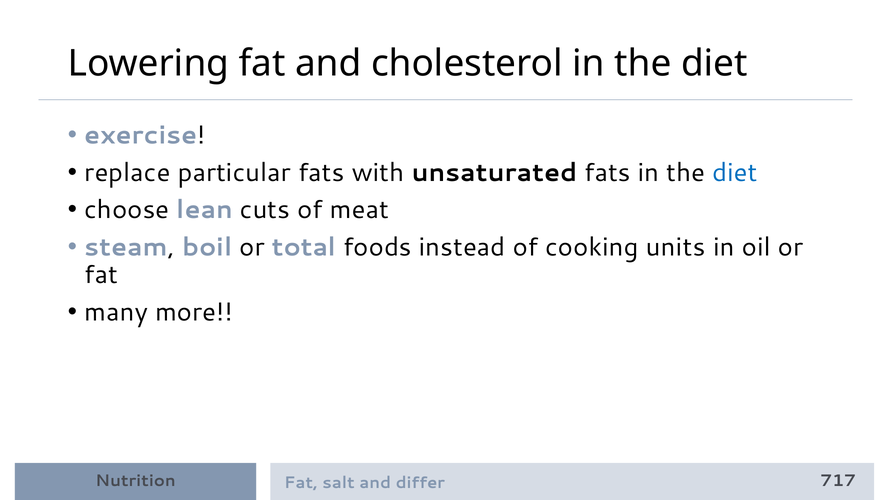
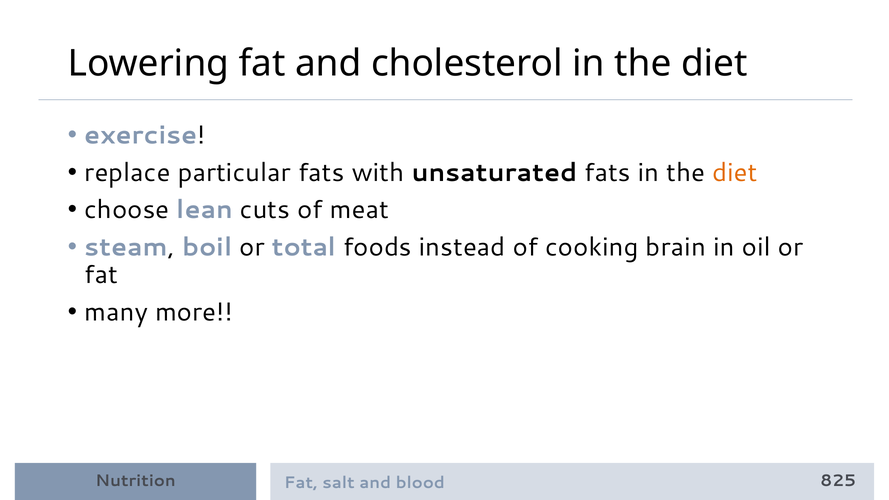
diet at (735, 173) colour: blue -> orange
units: units -> brain
717: 717 -> 825
differ: differ -> blood
